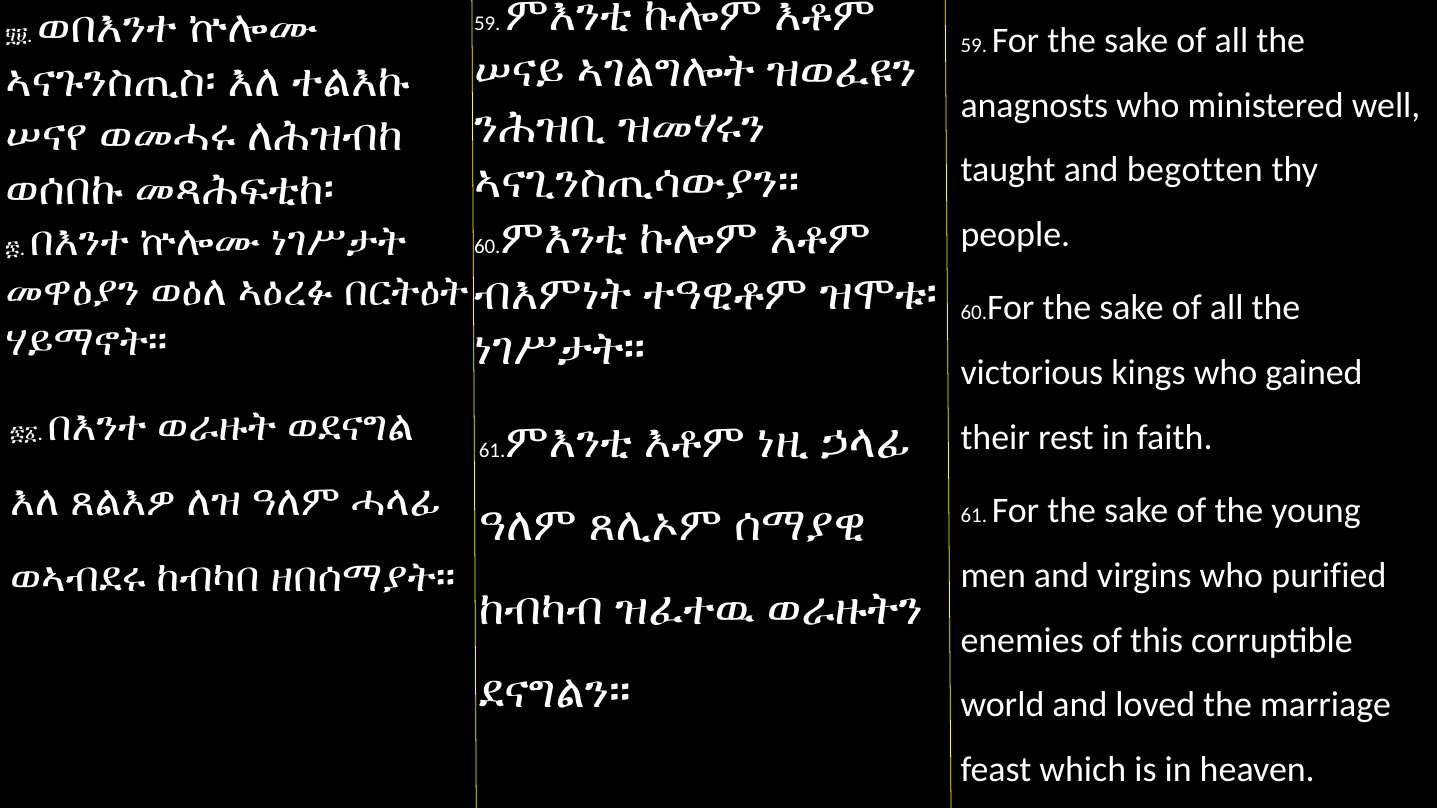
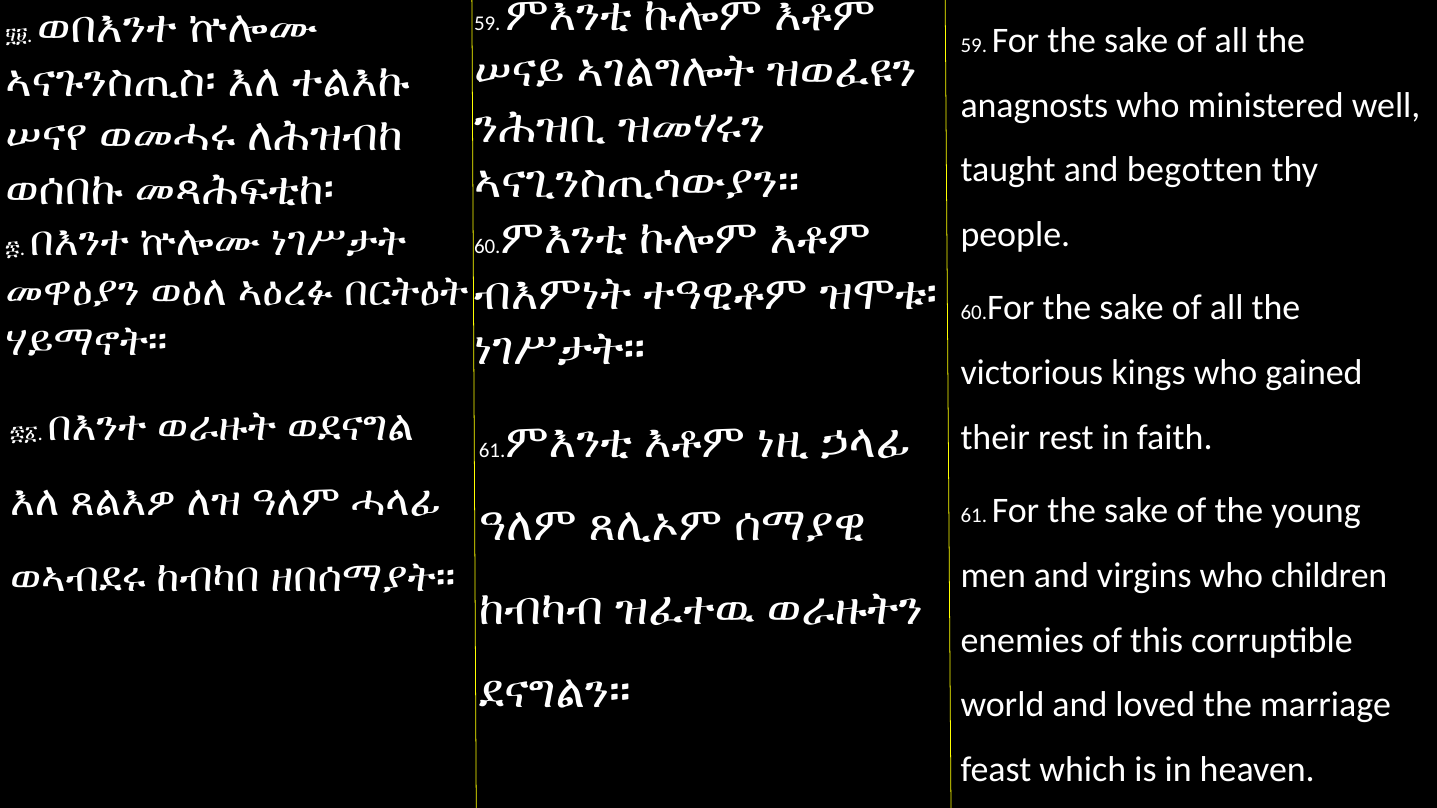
purified: purified -> children
